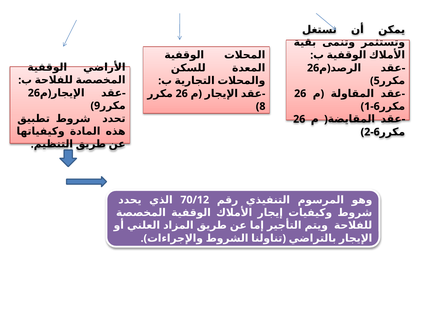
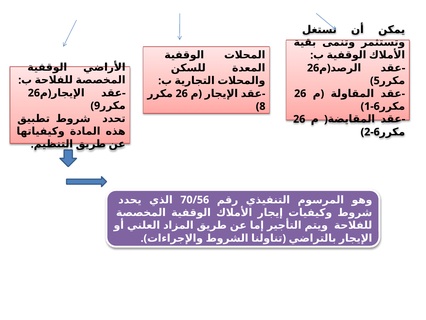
70/12: 70/12 -> 70/56
